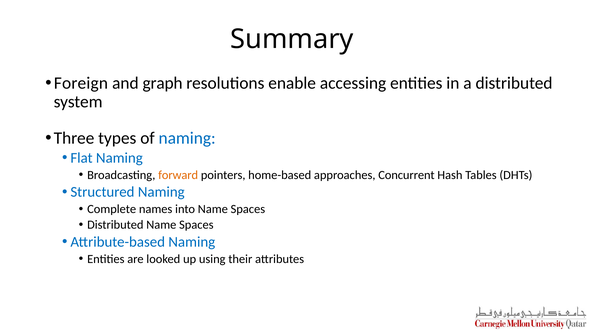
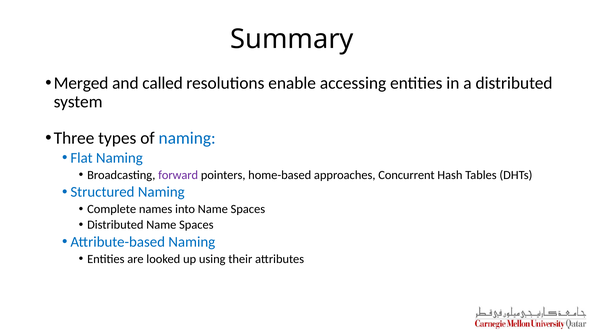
Foreign: Foreign -> Merged
graph: graph -> called
forward colour: orange -> purple
